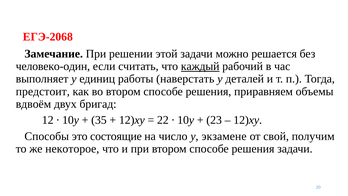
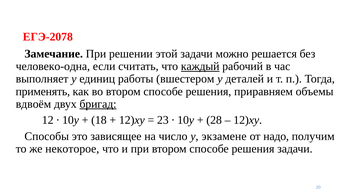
ЕГЭ-2068: ЕГЭ-2068 -> ЕГЭ-2078
человеко-один: человеко-один -> человеко-одна
наверстать: наверстать -> вшестером
предстоит: предстоит -> применять
бригад underline: none -> present
35: 35 -> 18
22: 22 -> 23
23: 23 -> 28
состоящие: состоящие -> зависящее
свой: свой -> надо
